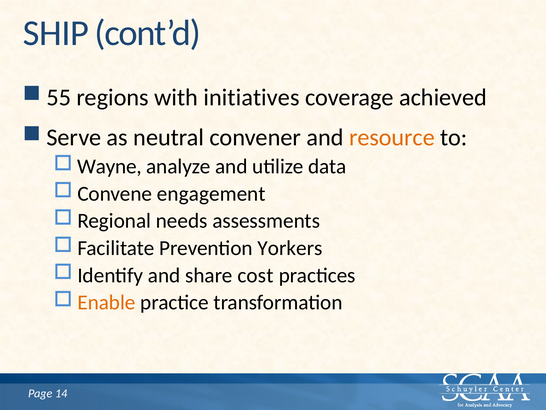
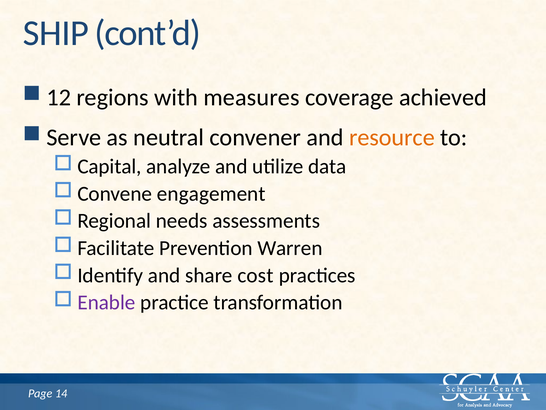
55: 55 -> 12
initiatives: initiatives -> measures
Wayne: Wayne -> Capital
Yorkers: Yorkers -> Warren
Enable colour: orange -> purple
